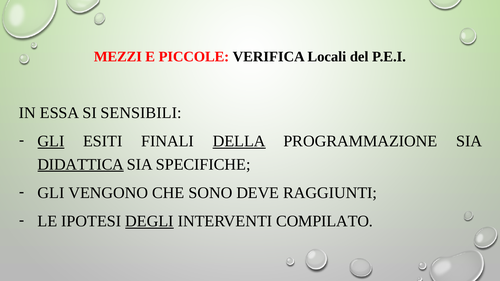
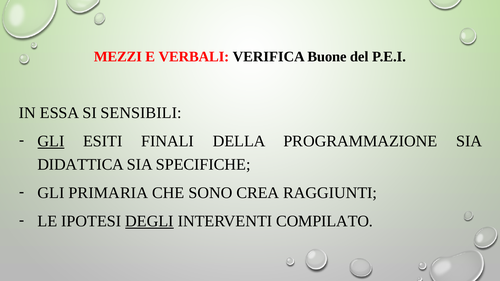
PICCOLE: PICCOLE -> VERBALI
Locali: Locali -> Buone
DELLA underline: present -> none
DIDATTICA underline: present -> none
VENGONO: VENGONO -> PRIMARIA
DEVE: DEVE -> CREA
